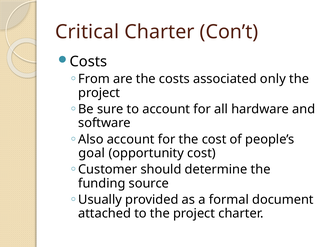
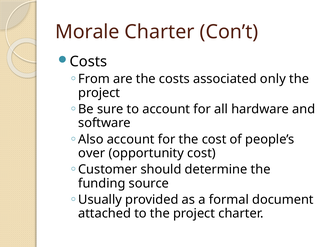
Critical: Critical -> Morale
goal: goal -> over
